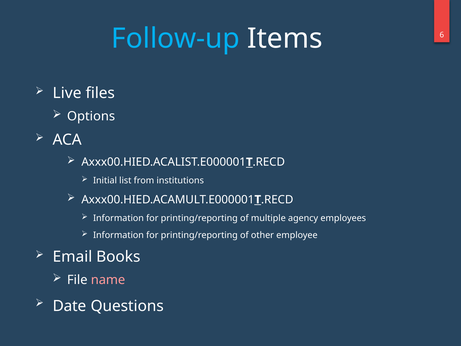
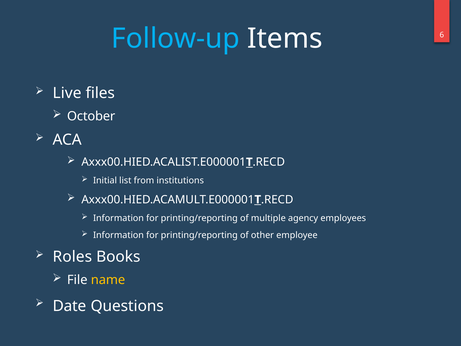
Options: Options -> October
Email: Email -> Roles
name colour: pink -> yellow
